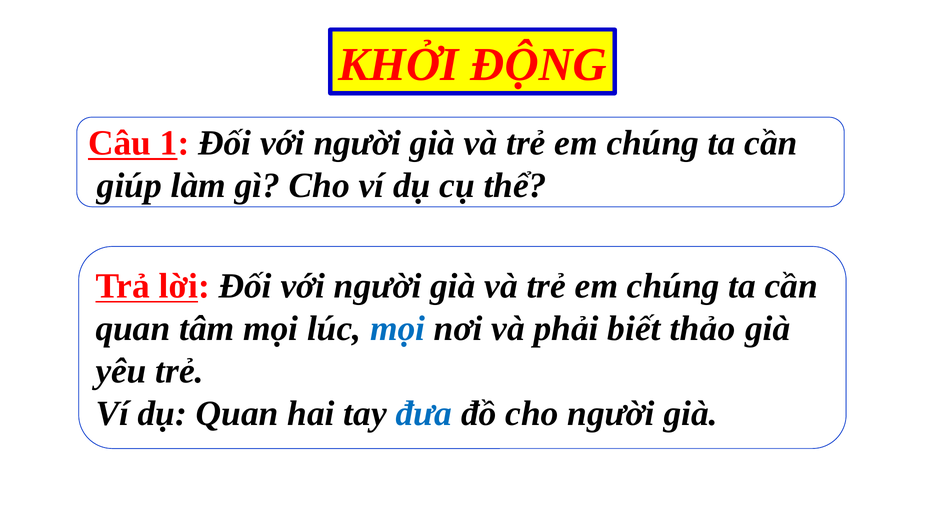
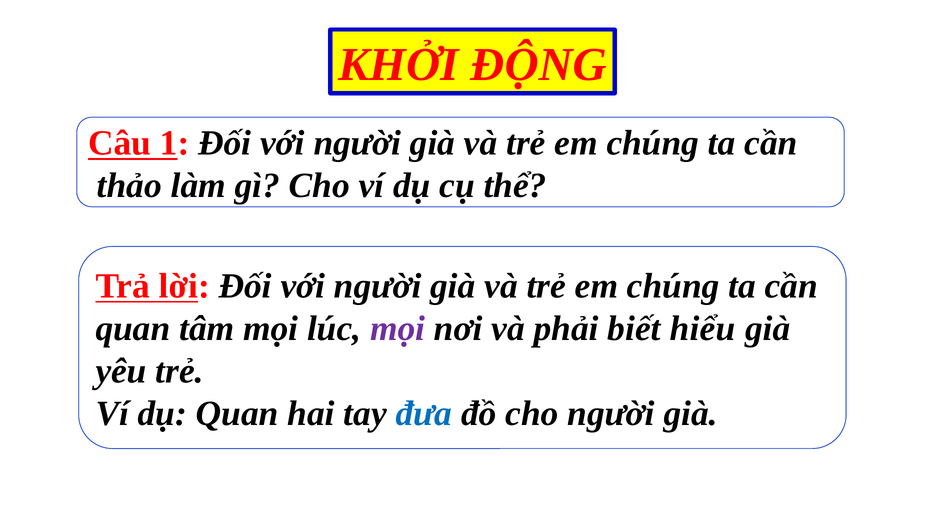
giúp: giúp -> thảo
mọi at (398, 328) colour: blue -> purple
thảo: thảo -> hiểu
